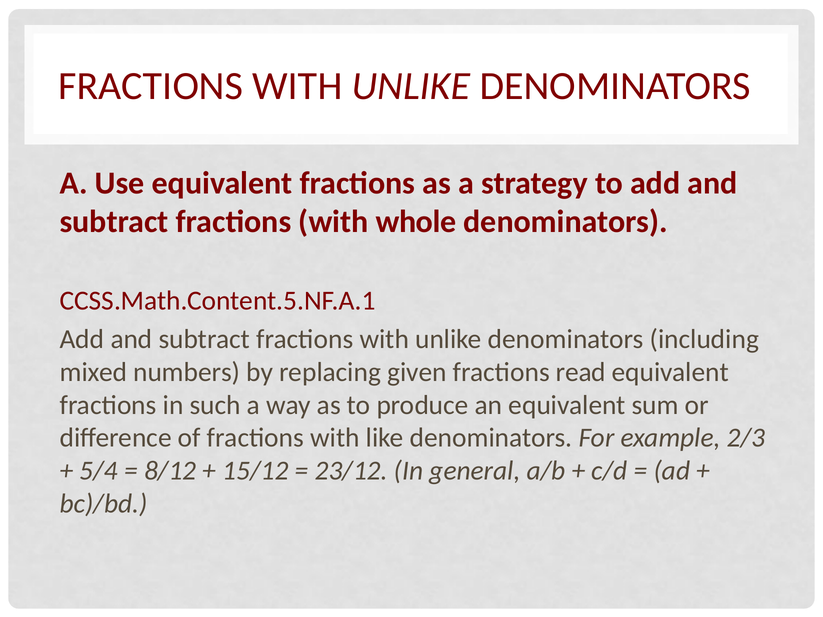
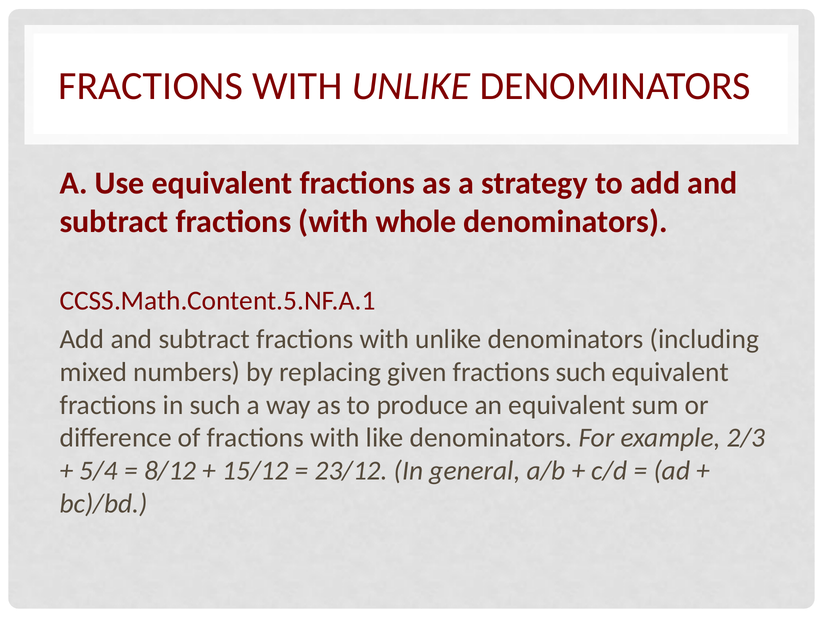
fractions read: read -> such
